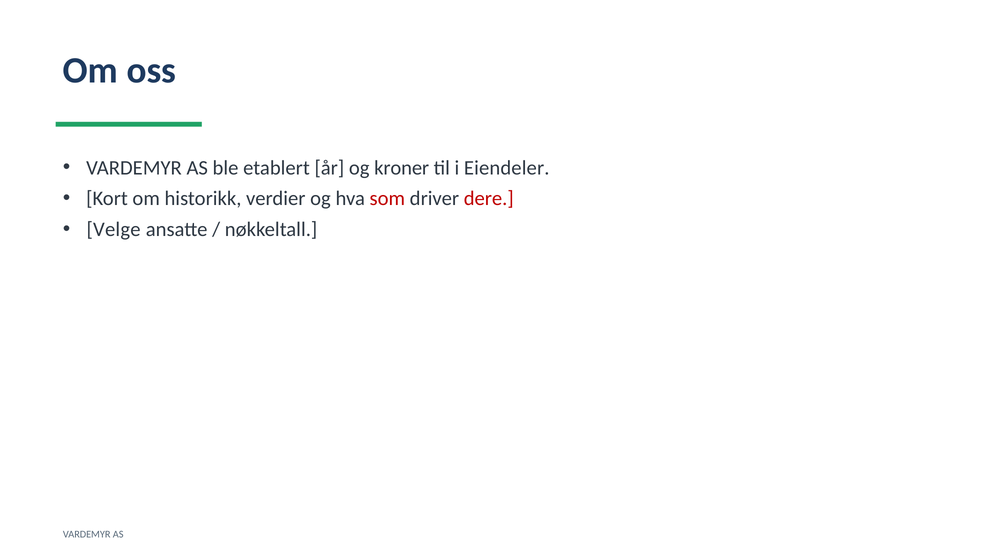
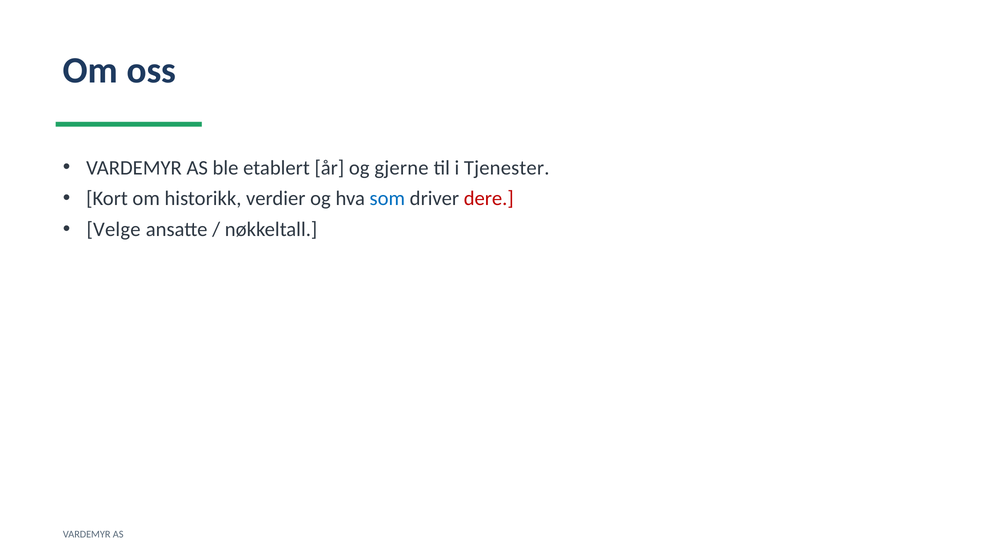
kroner: kroner -> gjerne
Eiendeler: Eiendeler -> Tjenester
som colour: red -> blue
